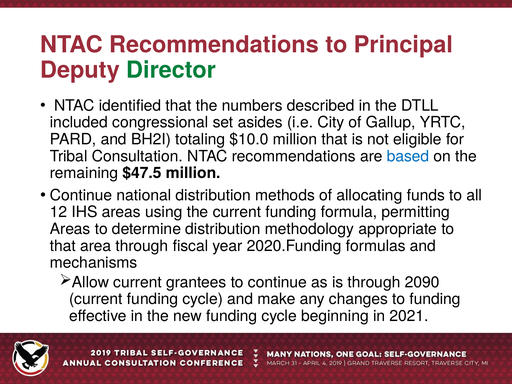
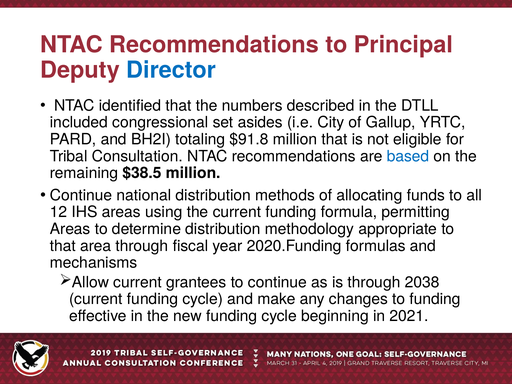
Director colour: green -> blue
$10.0: $10.0 -> $91.8
$47.5: $47.5 -> $38.5
2090: 2090 -> 2038
